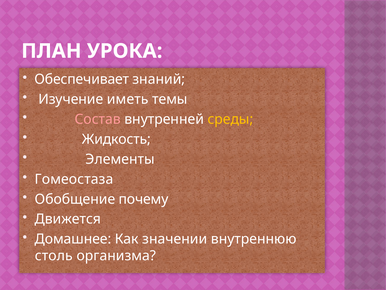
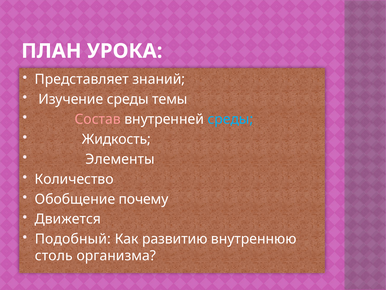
Обеспечивает: Обеспечивает -> Представляет
Изучение иметь: иметь -> среды
среды at (230, 119) colour: yellow -> light blue
Гомеостаза: Гомеостаза -> Количество
Домашнее: Домашнее -> Подобный
значении: значении -> развитию
